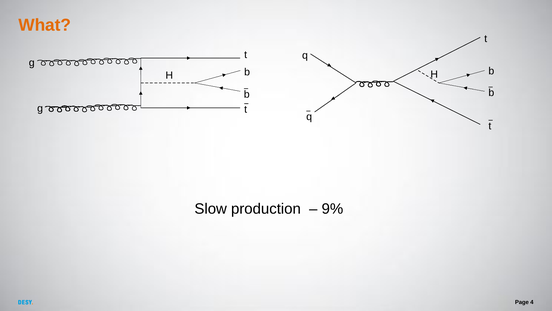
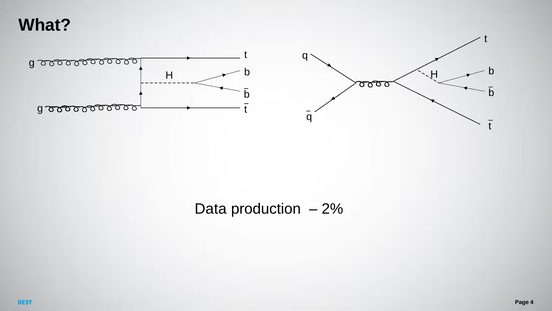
What colour: orange -> black
Slow: Slow -> Data
9%: 9% -> 2%
